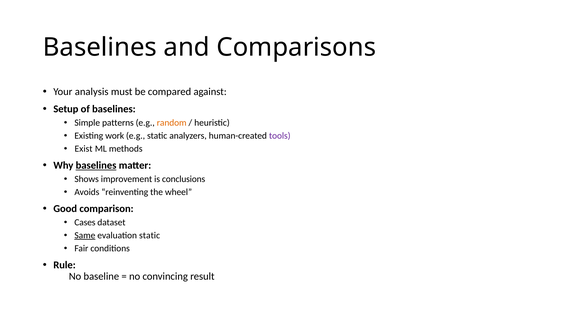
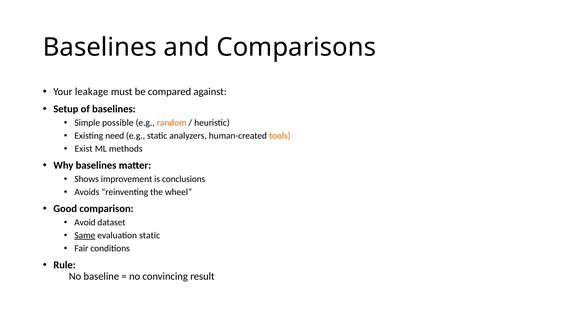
analysis: analysis -> leakage
patterns: patterns -> possible
work: work -> need
tools colour: purple -> orange
baselines at (96, 165) underline: present -> none
Cases: Cases -> Avoid
